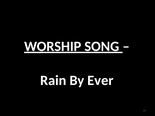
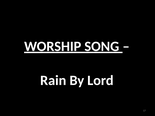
Ever: Ever -> Lord
